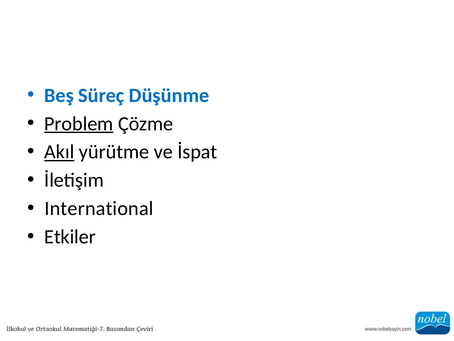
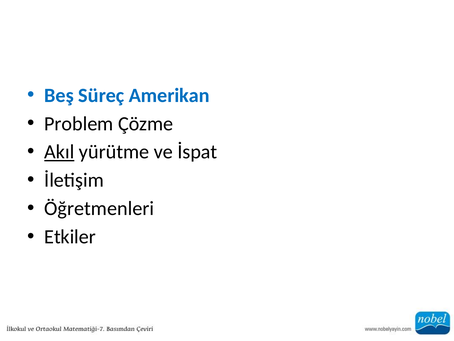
Düşünme: Düşünme -> Amerikan
Problem underline: present -> none
International: International -> Öğretmenleri
